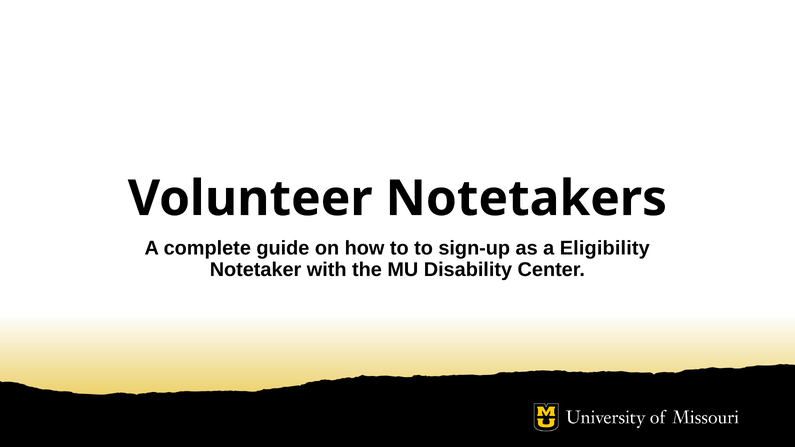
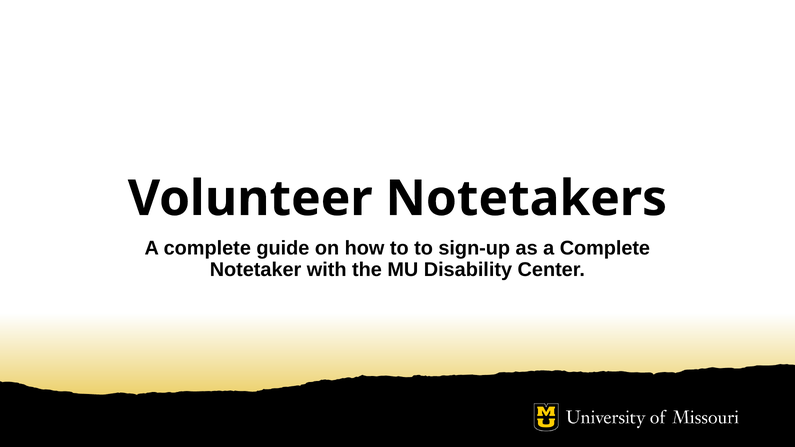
as a Eligibility: Eligibility -> Complete
